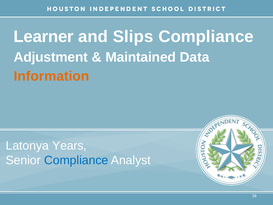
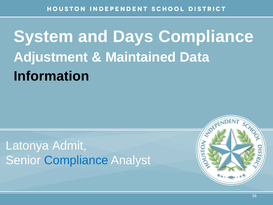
Learner: Learner -> System
Slips: Slips -> Days
Information colour: orange -> black
Years: Years -> Admit
